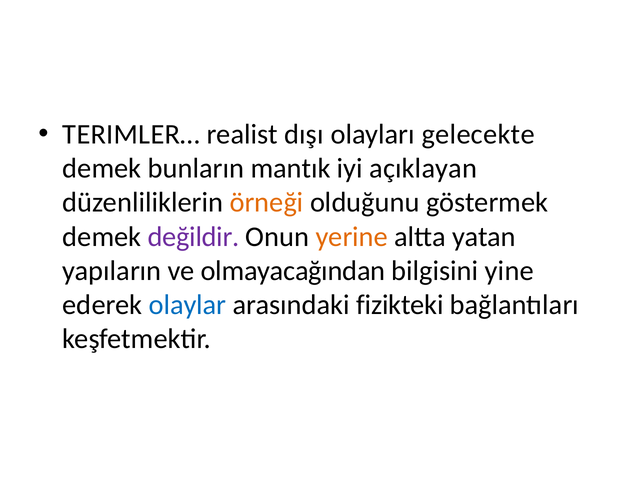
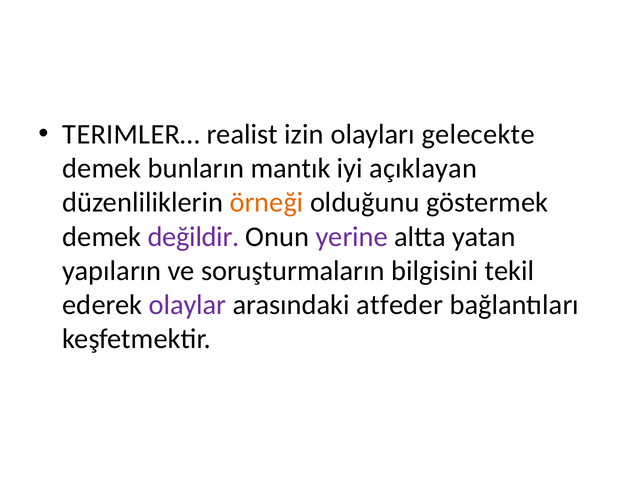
dışı: dışı -> izin
yerine colour: orange -> purple
olmayacağından: olmayacağından -> soruşturmaların
yine: yine -> tekil
olaylar colour: blue -> purple
fizikteki: fizikteki -> atfeder
